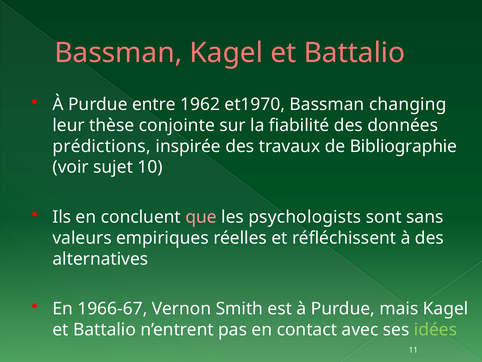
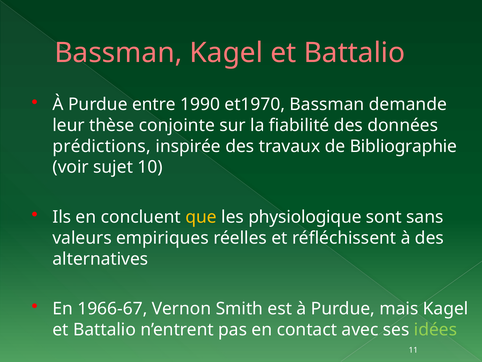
1962: 1962 -> 1990
changing: changing -> demande
que colour: pink -> yellow
psychologists: psychologists -> physiologique
